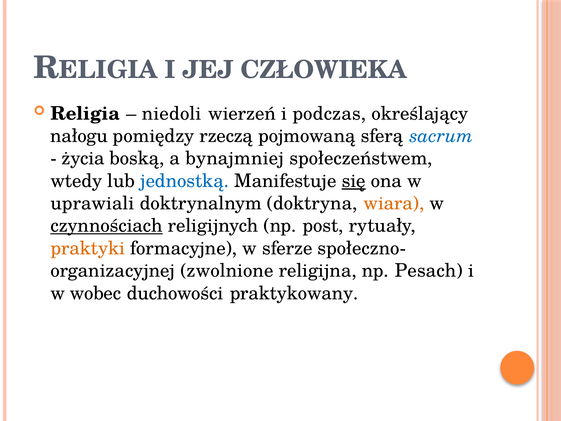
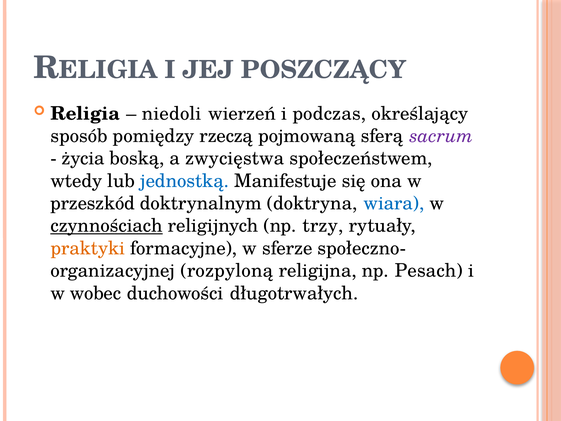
CZŁOWIEKA: CZŁOWIEKA -> POSZCZĄCY
nałogu: nałogu -> sposób
sacrum colour: blue -> purple
bynajmniej: bynajmniej -> zwycięstwa
się underline: present -> none
uprawiali: uprawiali -> przeszkód
wiara colour: orange -> blue
post: post -> trzy
zwolnione: zwolnione -> rozpyloną
praktykowany: praktykowany -> długotrwałych
